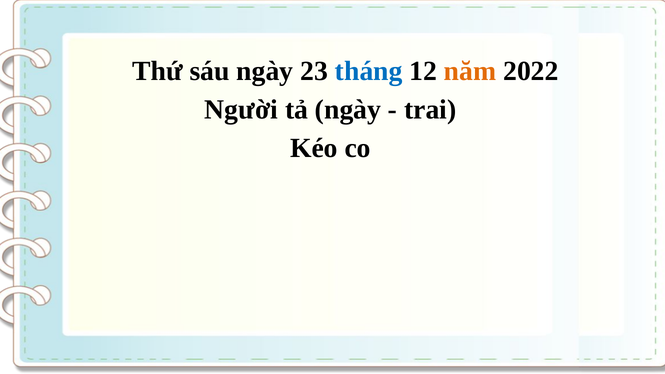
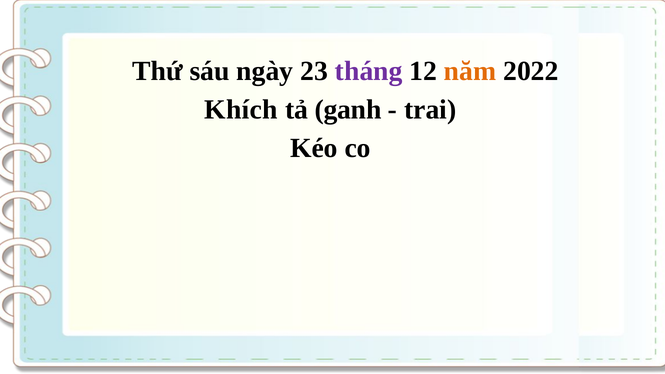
tháng colour: blue -> purple
Người: Người -> Khích
tả ngày: ngày -> ganh
